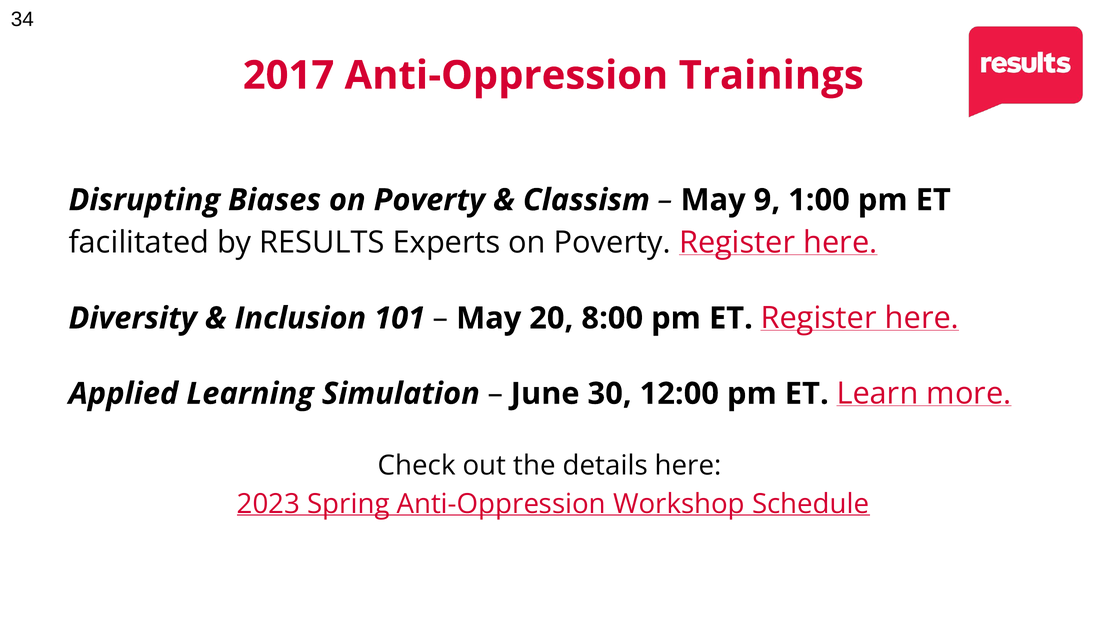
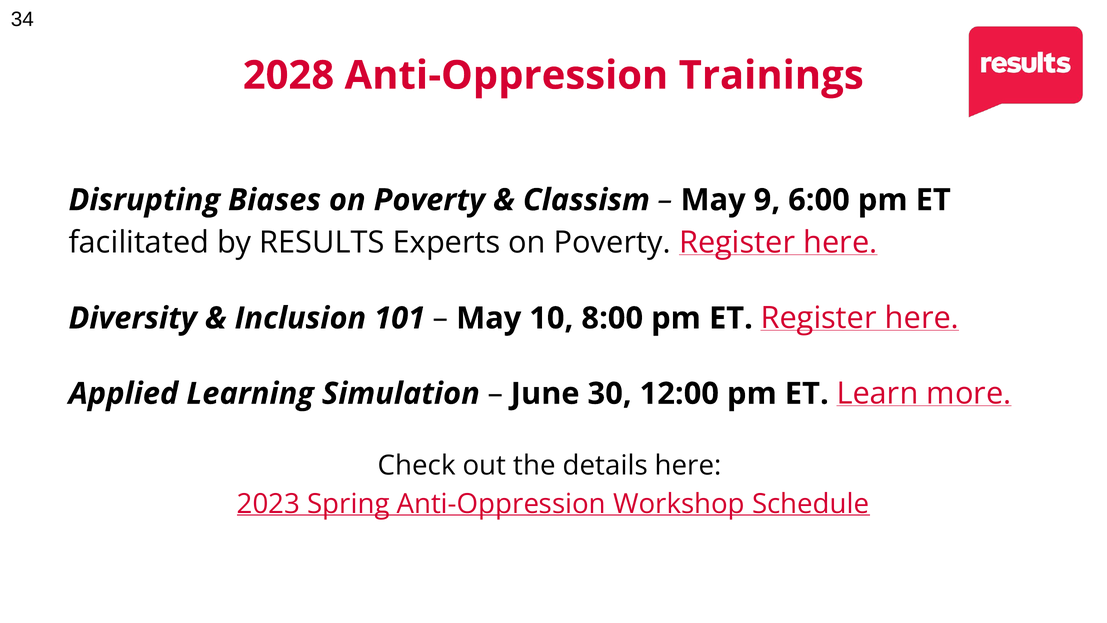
2017: 2017 -> 2028
1:00: 1:00 -> 6:00
20: 20 -> 10
